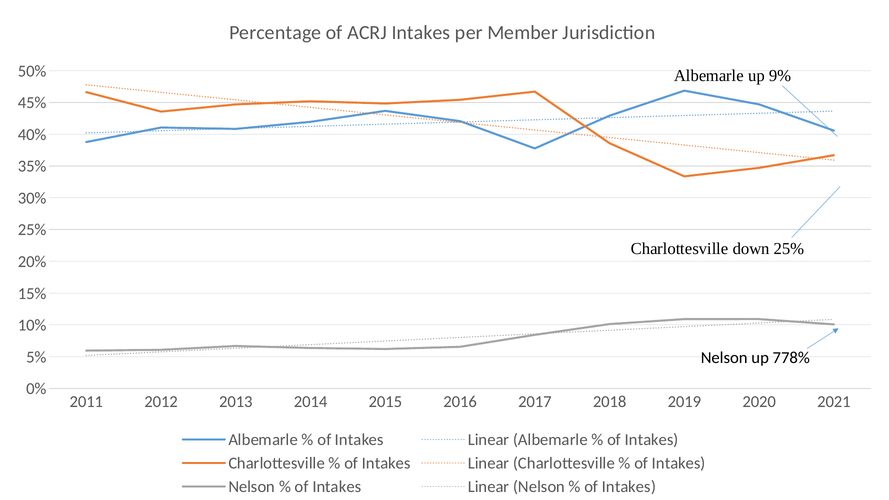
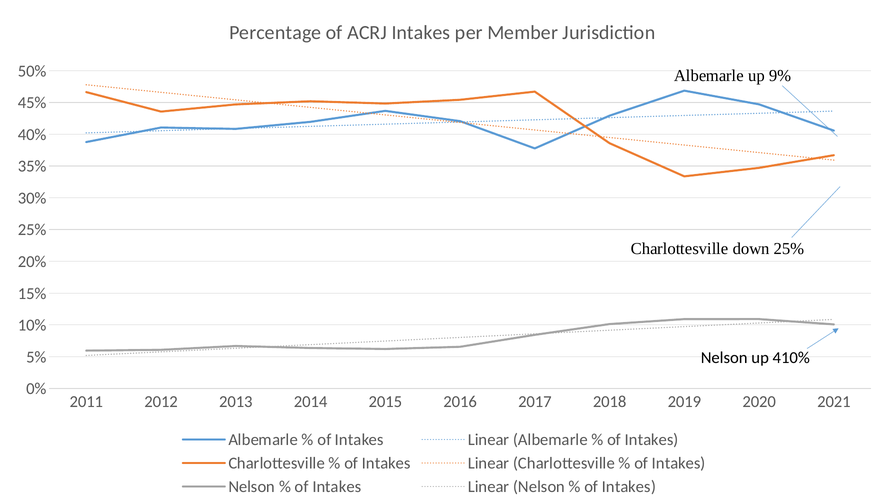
778%: 778% -> 410%
